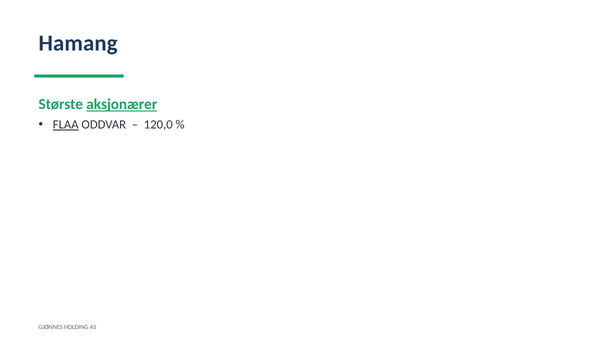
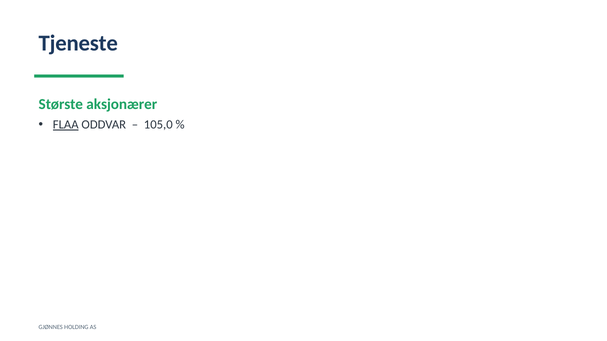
Hamang: Hamang -> Tjeneste
aksjonærer underline: present -> none
120,0: 120,0 -> 105,0
